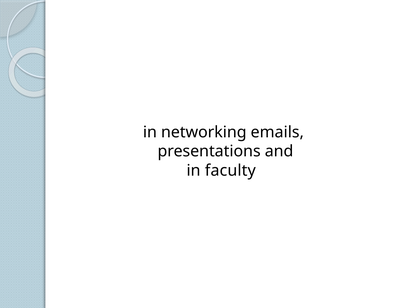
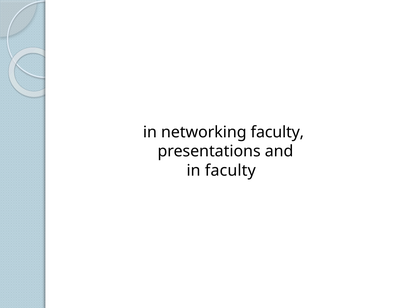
networking emails: emails -> faculty
